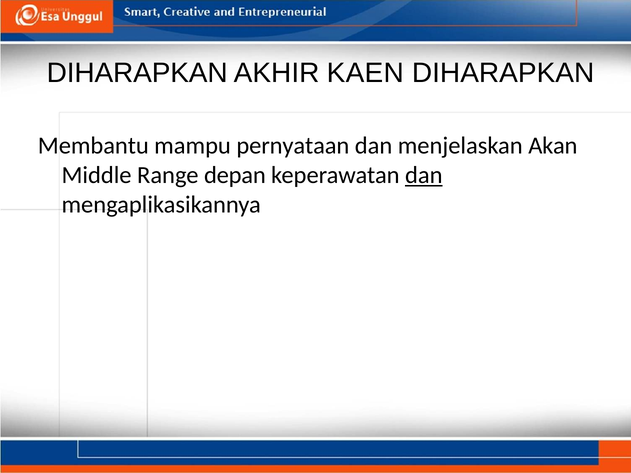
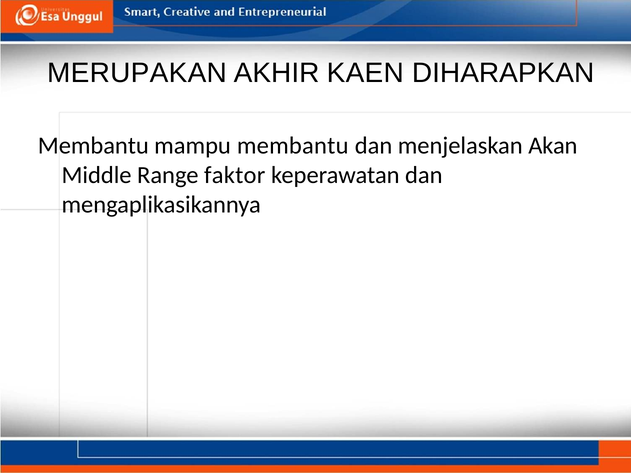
DIHARAPKAN at (137, 73): DIHARAPKAN -> MERUPAKAN
mampu pernyataan: pernyataan -> membantu
depan: depan -> faktor
dan at (424, 175) underline: present -> none
